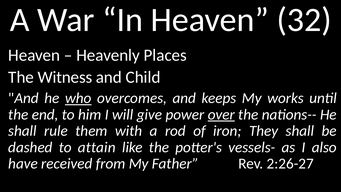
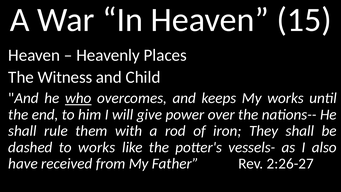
32: 32 -> 15
over underline: present -> none
to attain: attain -> works
